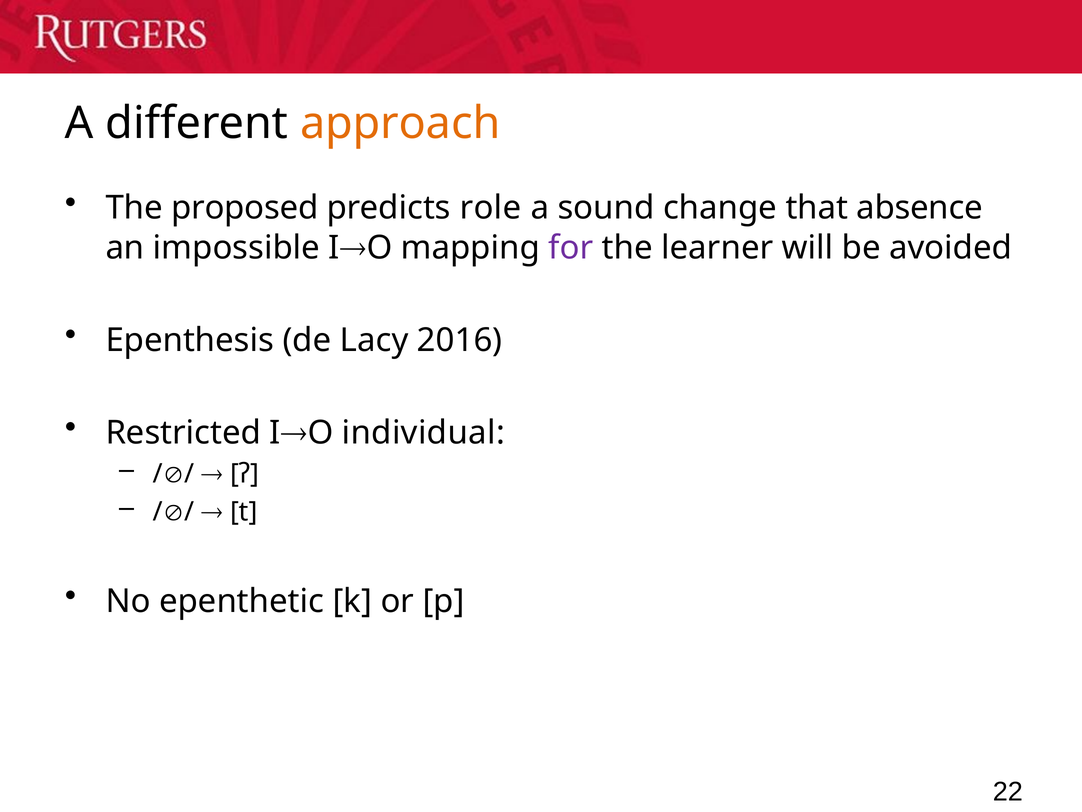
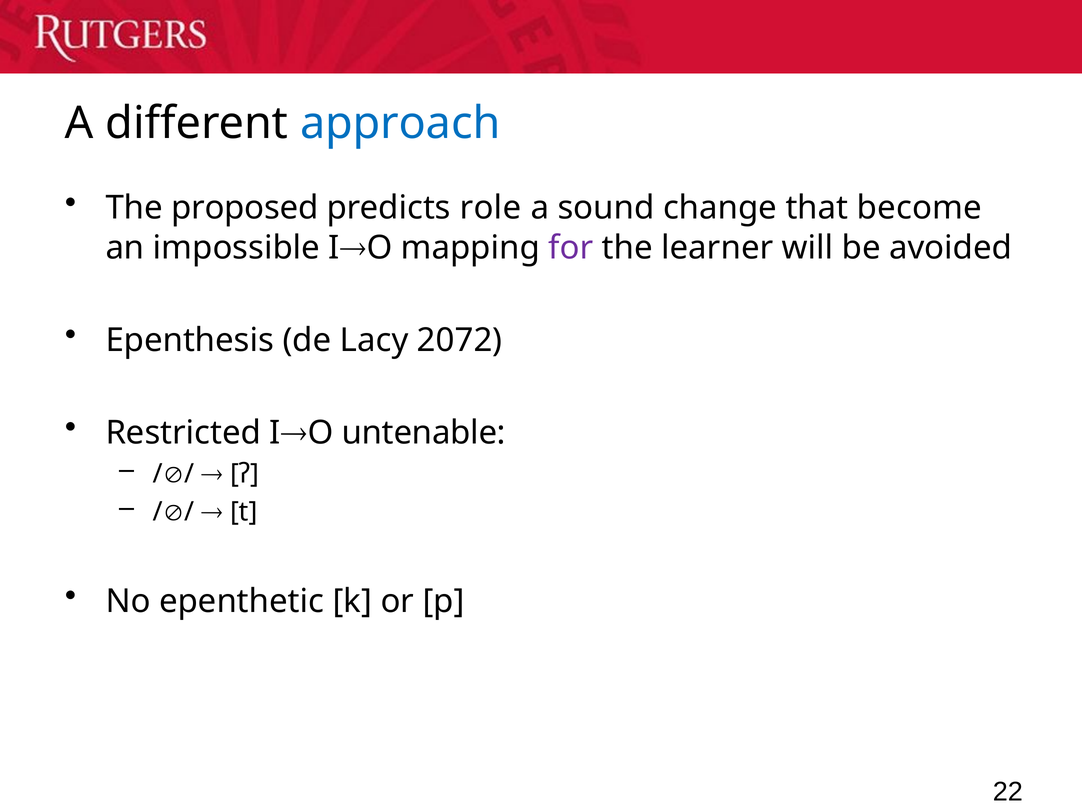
approach colour: orange -> blue
absence: absence -> become
2016: 2016 -> 2072
individual: individual -> untenable
